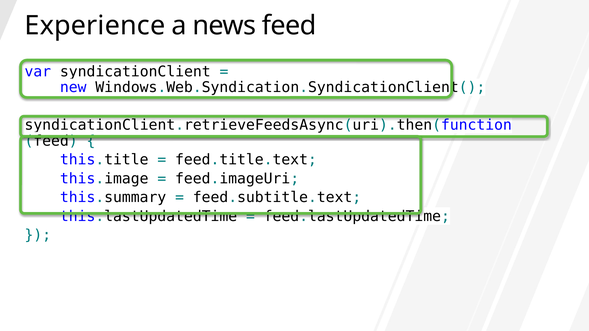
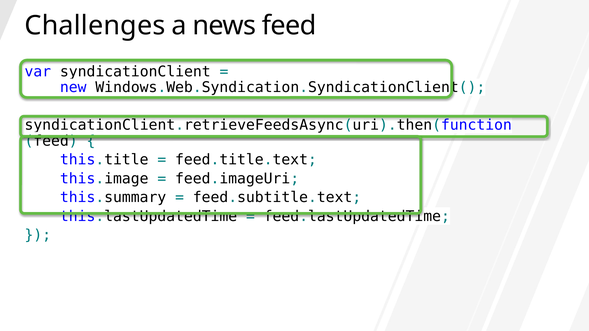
Experience: Experience -> Challenges
